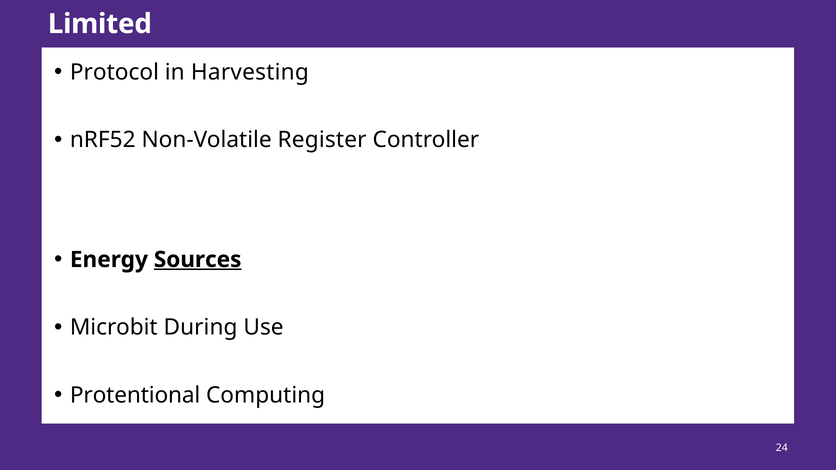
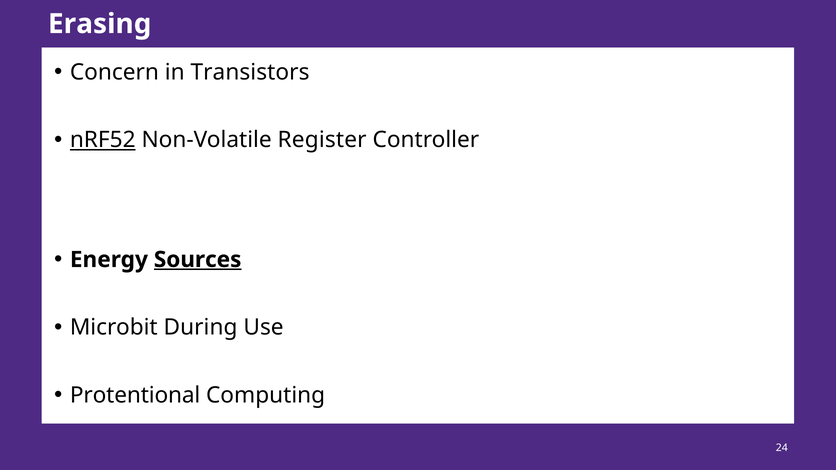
Limited: Limited -> Erasing
Protocol: Protocol -> Concern
Harvesting: Harvesting -> Transistors
nRF52 underline: none -> present
